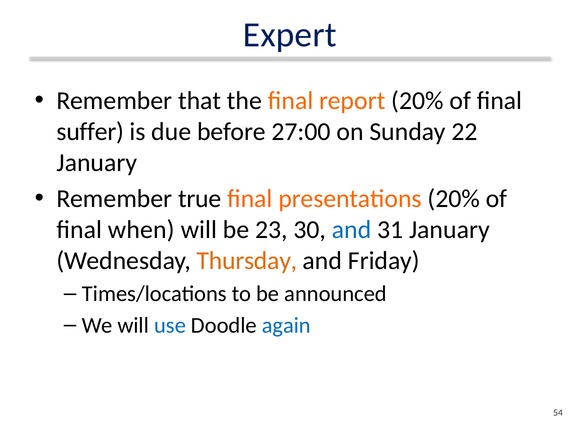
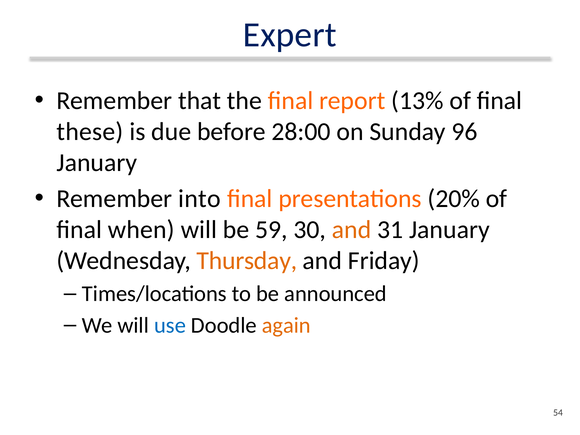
report 20%: 20% -> 13%
suffer: suffer -> these
27:00: 27:00 -> 28:00
22: 22 -> 96
true: true -> into
23: 23 -> 59
and at (352, 230) colour: blue -> orange
again colour: blue -> orange
